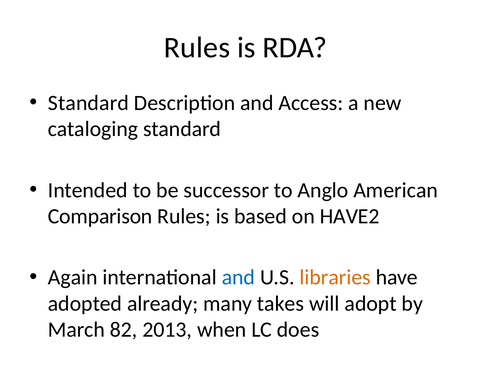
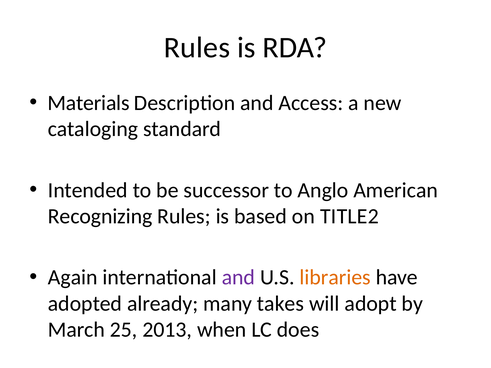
Standard at (88, 103): Standard -> Materials
Comparison: Comparison -> Recognizing
HAVE2: HAVE2 -> TITLE2
and at (238, 278) colour: blue -> purple
82: 82 -> 25
